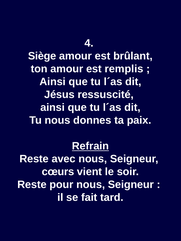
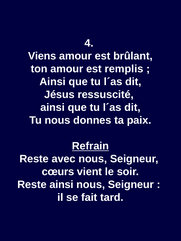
Siège: Siège -> Viens
Reste pour: pour -> ainsi
